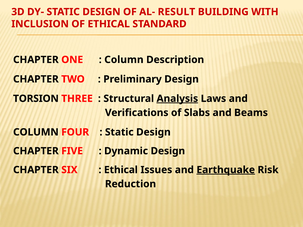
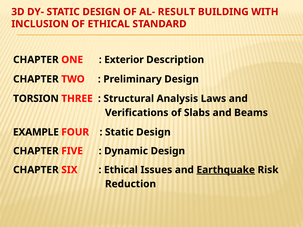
Column at (124, 60): Column -> Exterior
Analysis underline: present -> none
COLUMN at (36, 132): COLUMN -> EXAMPLE
